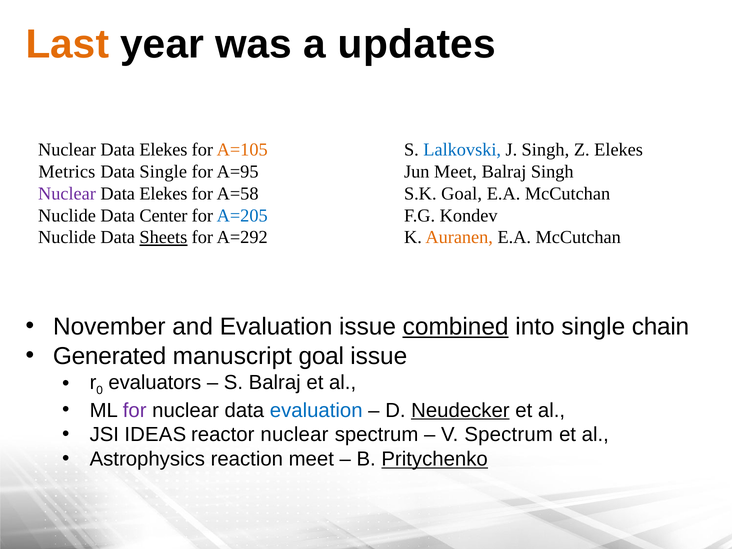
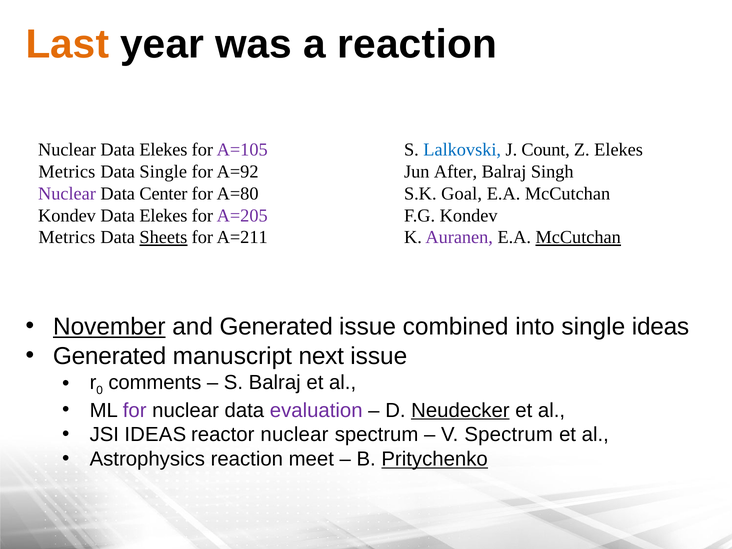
a updates: updates -> reaction
A=105 colour: orange -> purple
J Singh: Singh -> Count
A=95: A=95 -> A=92
Jun Meet: Meet -> After
Elekes at (163, 194): Elekes -> Center
A=58: A=58 -> A=80
Nuclide at (67, 215): Nuclide -> Kondev
Center at (163, 215): Center -> Elekes
A=205 colour: blue -> purple
Nuclide at (67, 237): Nuclide -> Metrics
A=292: A=292 -> A=211
Auranen colour: orange -> purple
McCutchan at (578, 237) underline: none -> present
November underline: none -> present
and Evaluation: Evaluation -> Generated
combined underline: present -> none
single chain: chain -> ideas
manuscript goal: goal -> next
evaluators: evaluators -> comments
evaluation at (316, 410) colour: blue -> purple
